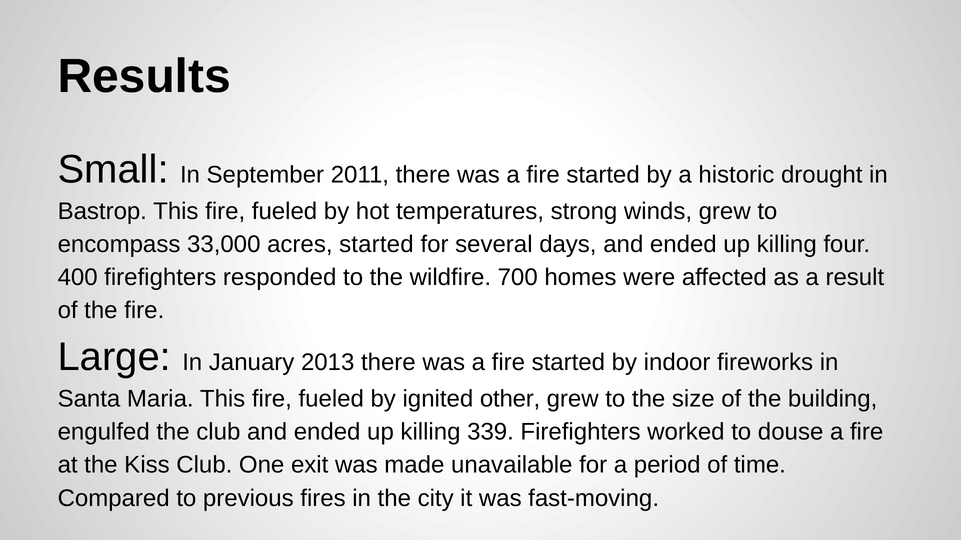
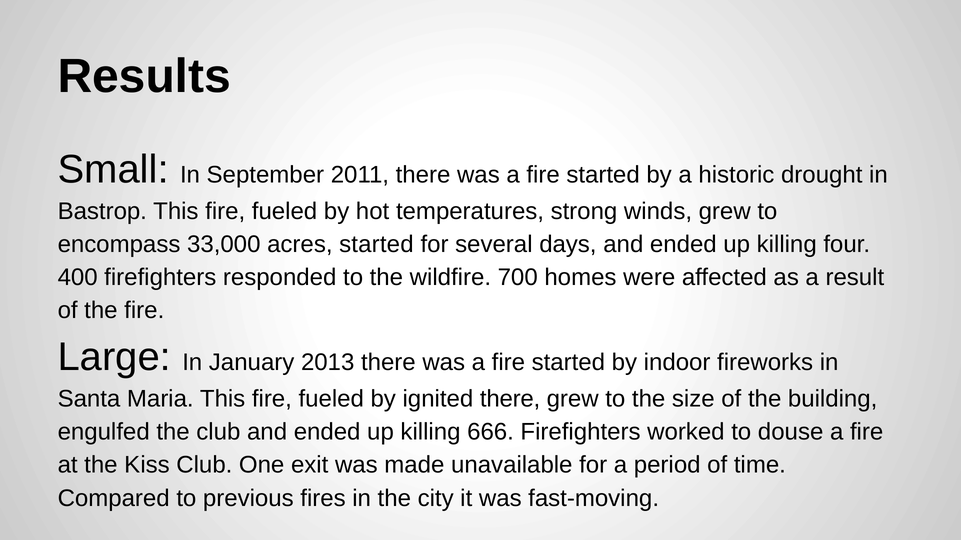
ignited other: other -> there
339: 339 -> 666
